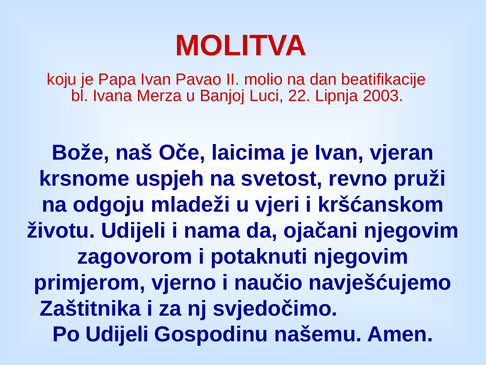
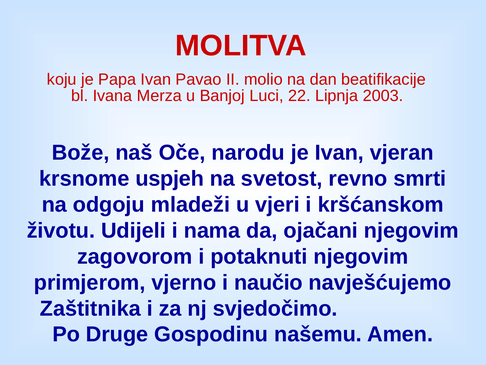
laicima: laicima -> narodu
pruži: pruži -> smrti
Po Udijeli: Udijeli -> Druge
